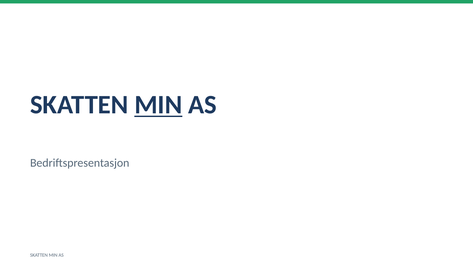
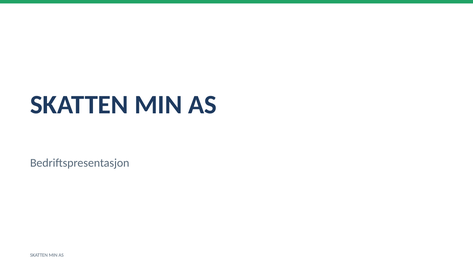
MIN at (158, 105) underline: present -> none
